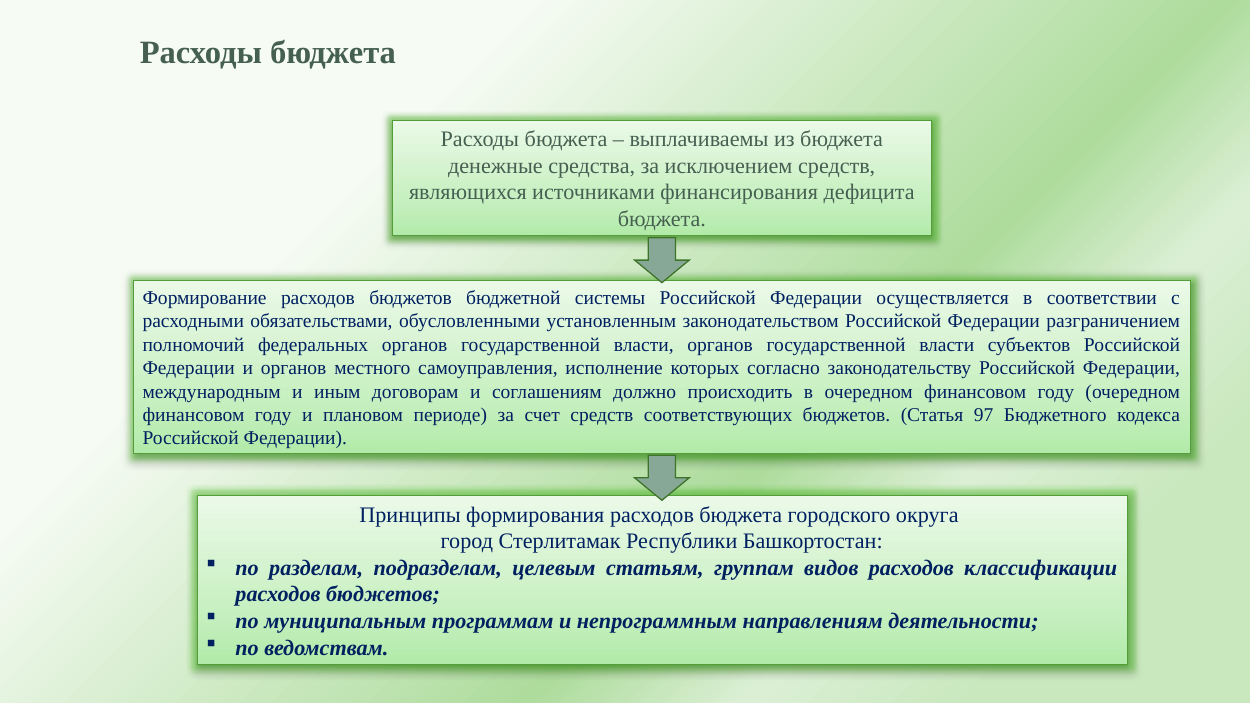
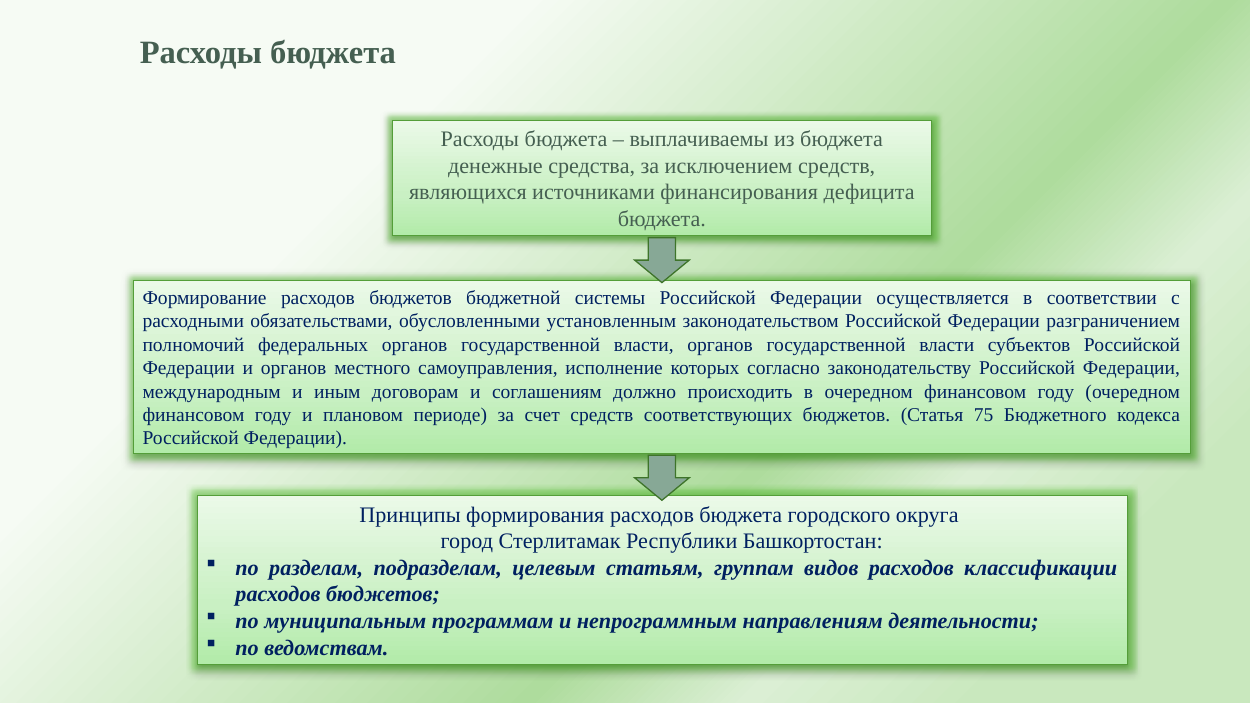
97: 97 -> 75
